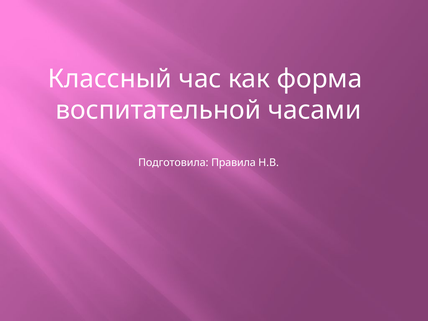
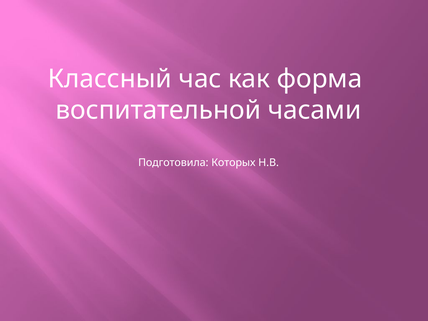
Правила: Правила -> Которых
